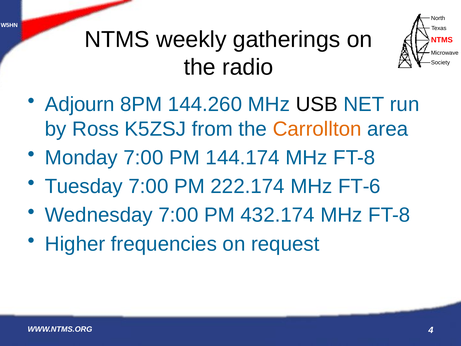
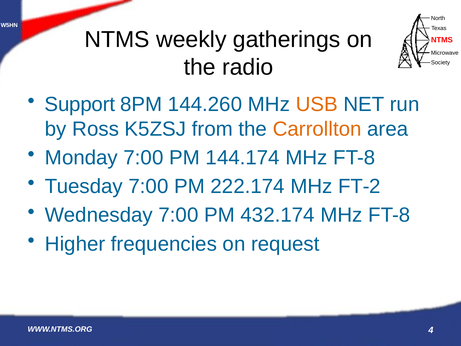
Adjourn: Adjourn -> Support
USB colour: black -> orange
FT-6: FT-6 -> FT-2
